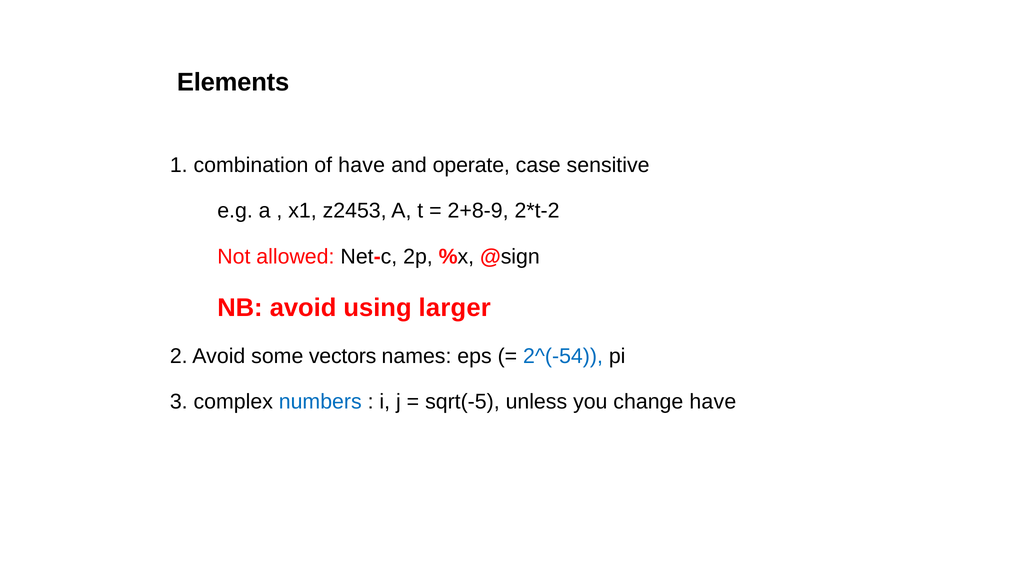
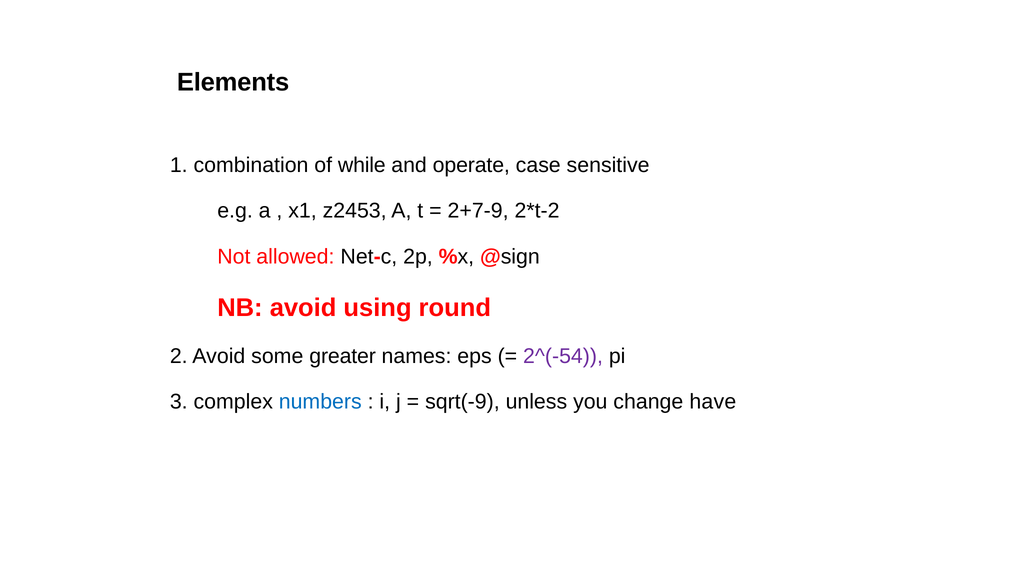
of have: have -> while
2+8-9: 2+8-9 -> 2+7-9
larger: larger -> round
vectors: vectors -> greater
2^(-54 colour: blue -> purple
sqrt(-5: sqrt(-5 -> sqrt(-9
